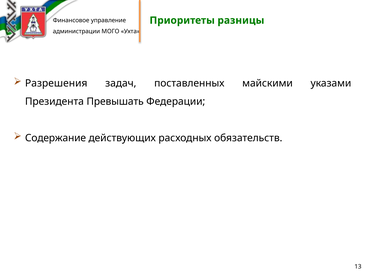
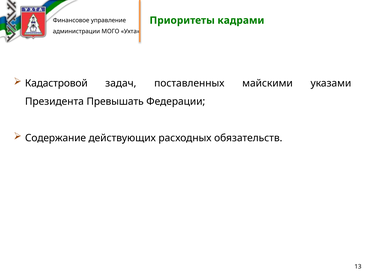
разницы: разницы -> кадрами
Разрешения: Разрешения -> Кадастровой
